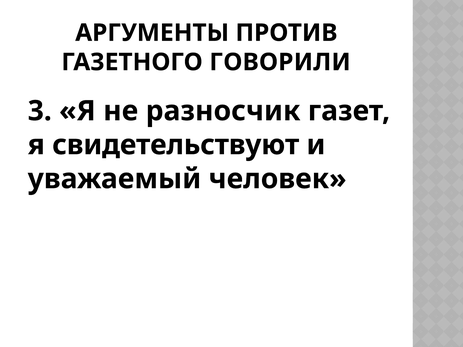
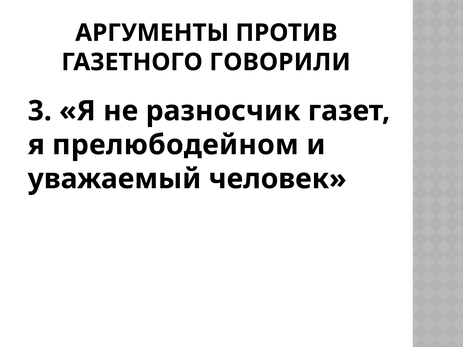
свидетельствуют: свидетельствуют -> прелюбодейном
